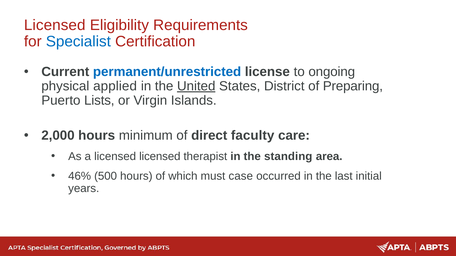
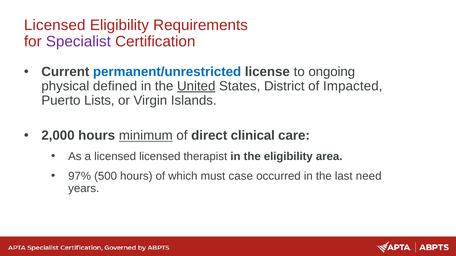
Specialist colour: blue -> purple
applied: applied -> defined
Preparing: Preparing -> Impacted
minimum underline: none -> present
faculty: faculty -> clinical
the standing: standing -> eligibility
46%: 46% -> 97%
initial: initial -> need
